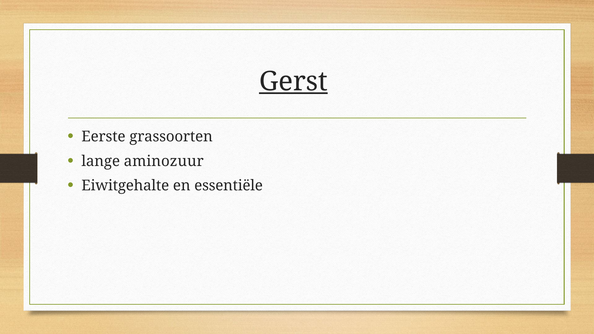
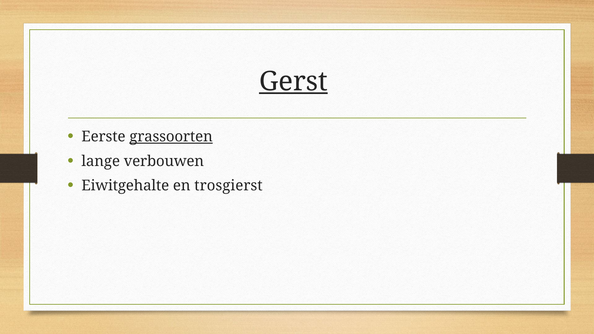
grassoorten underline: none -> present
aminozuur: aminozuur -> verbouwen
essentiële: essentiële -> trosgierst
